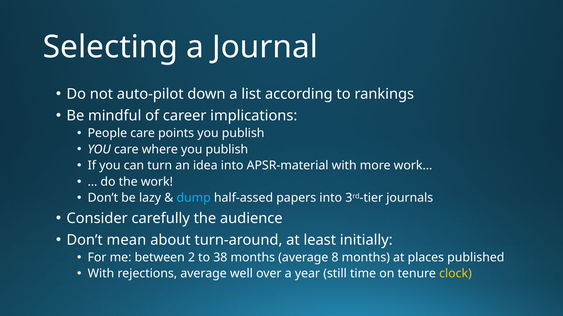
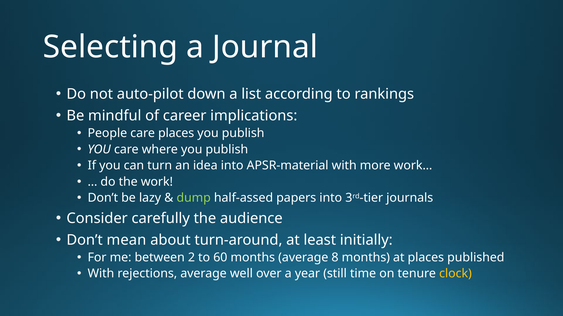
care points: points -> places
dump colour: light blue -> light green
38: 38 -> 60
